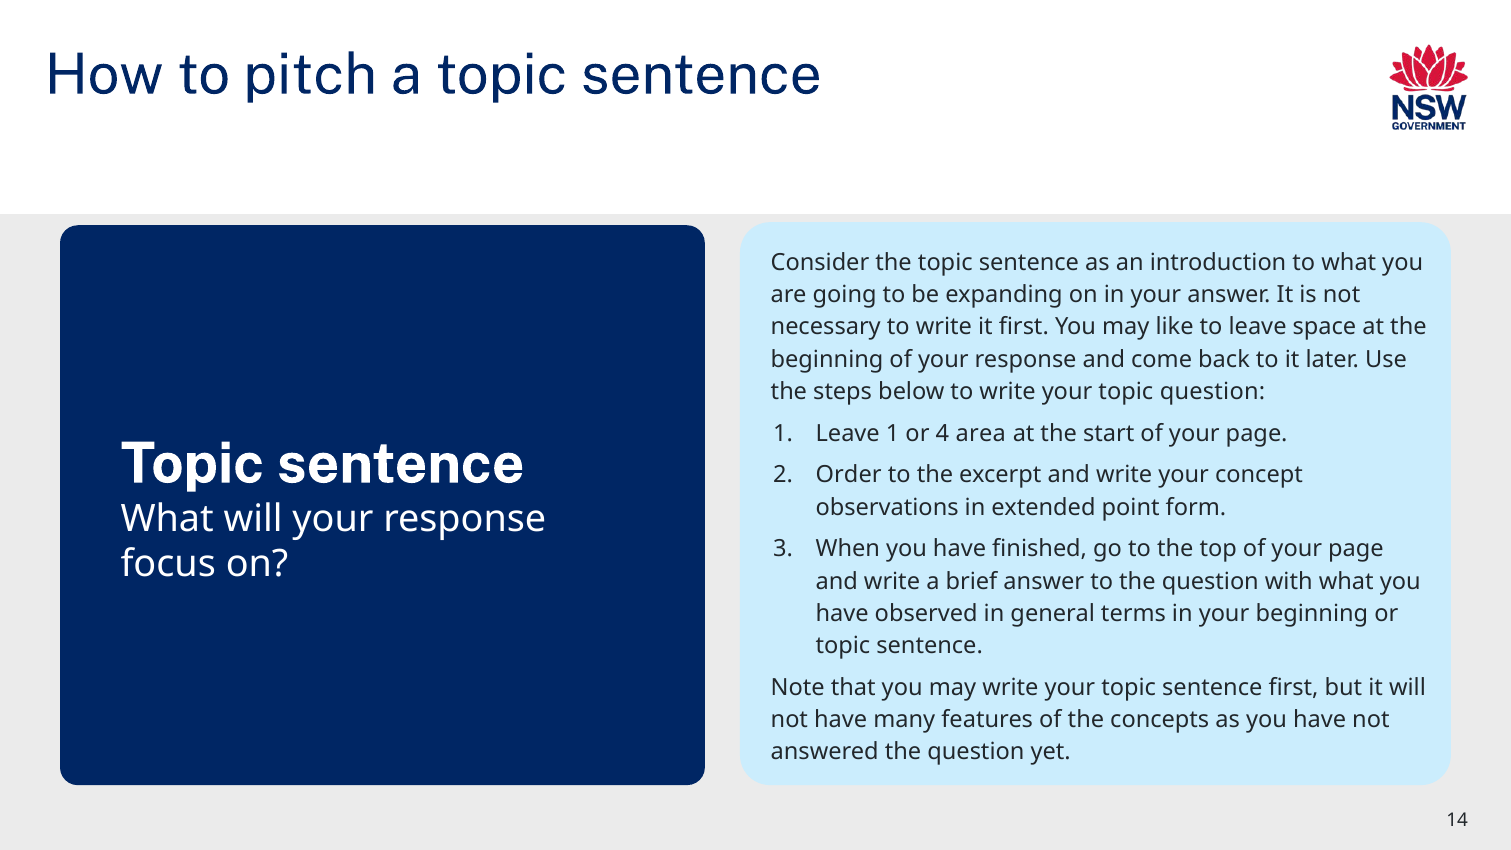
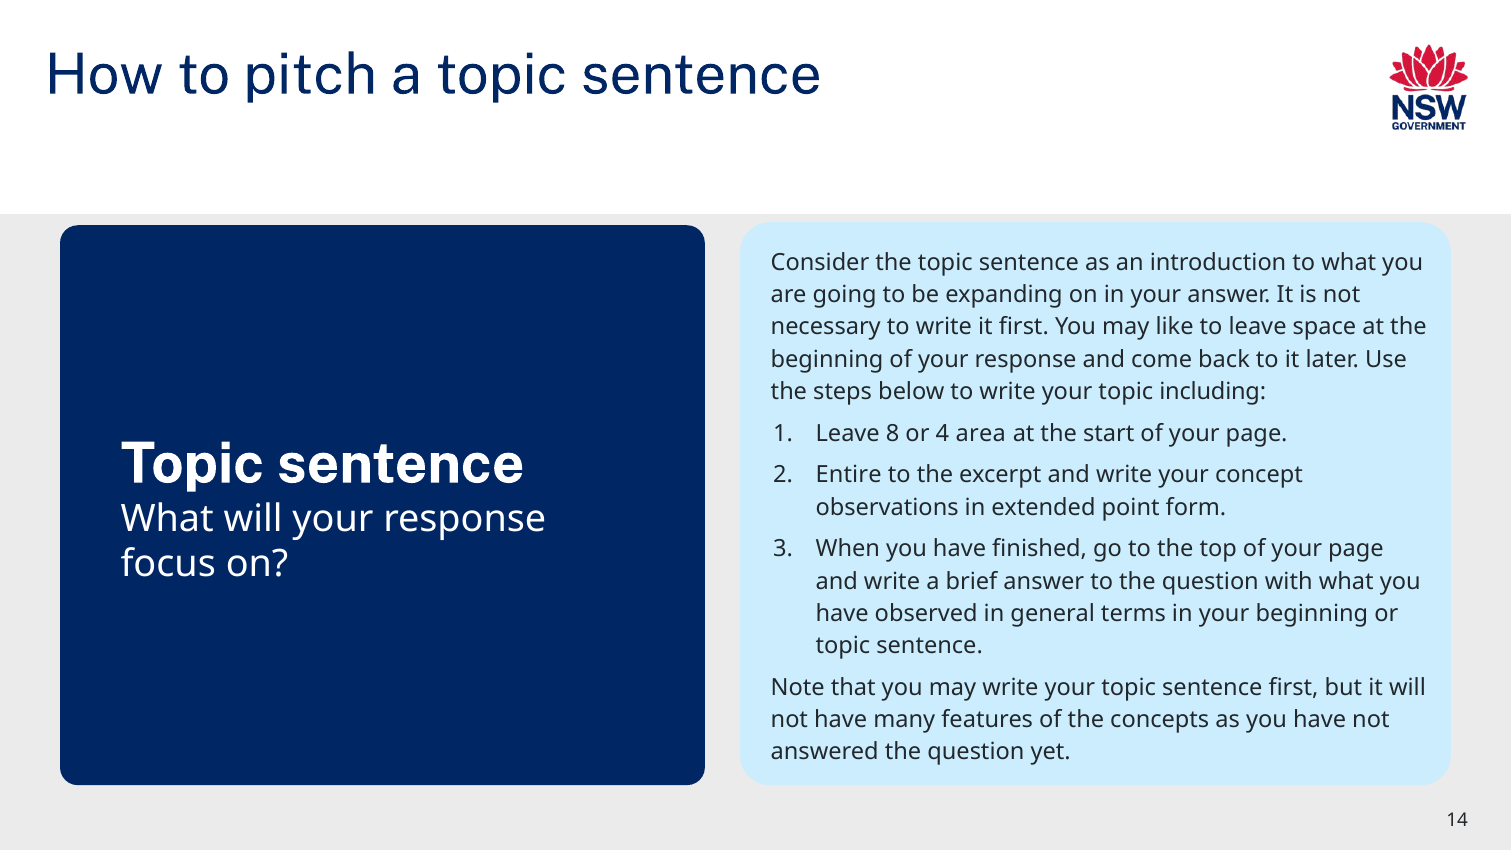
topic question: question -> including
Leave 1: 1 -> 8
Order: Order -> Entire
